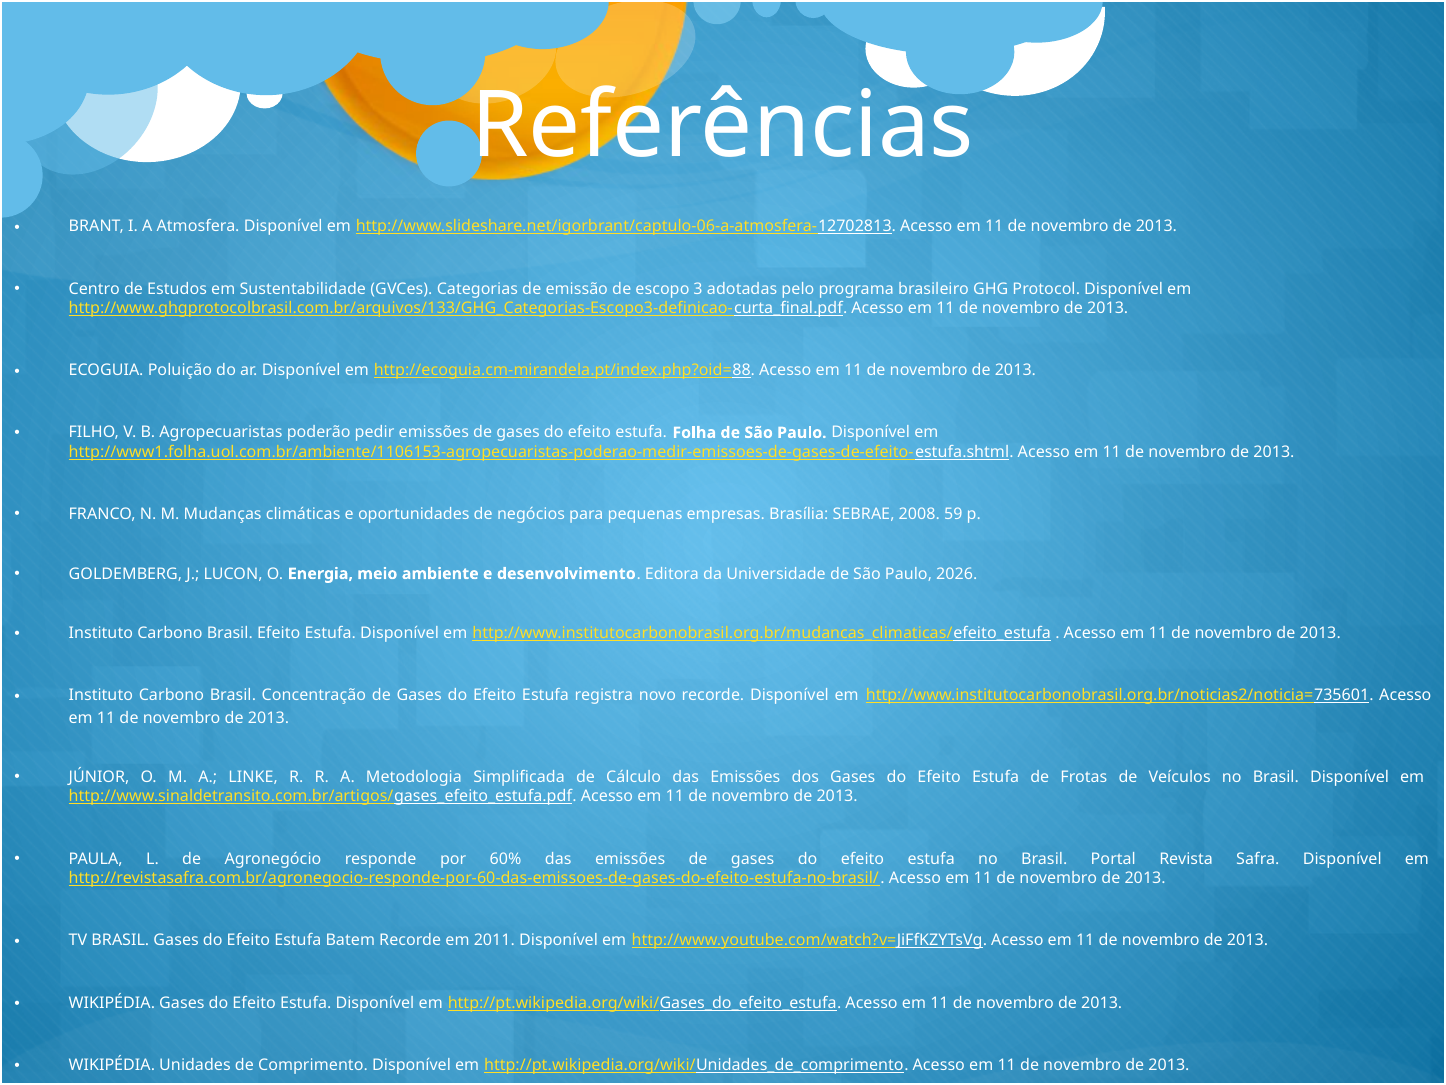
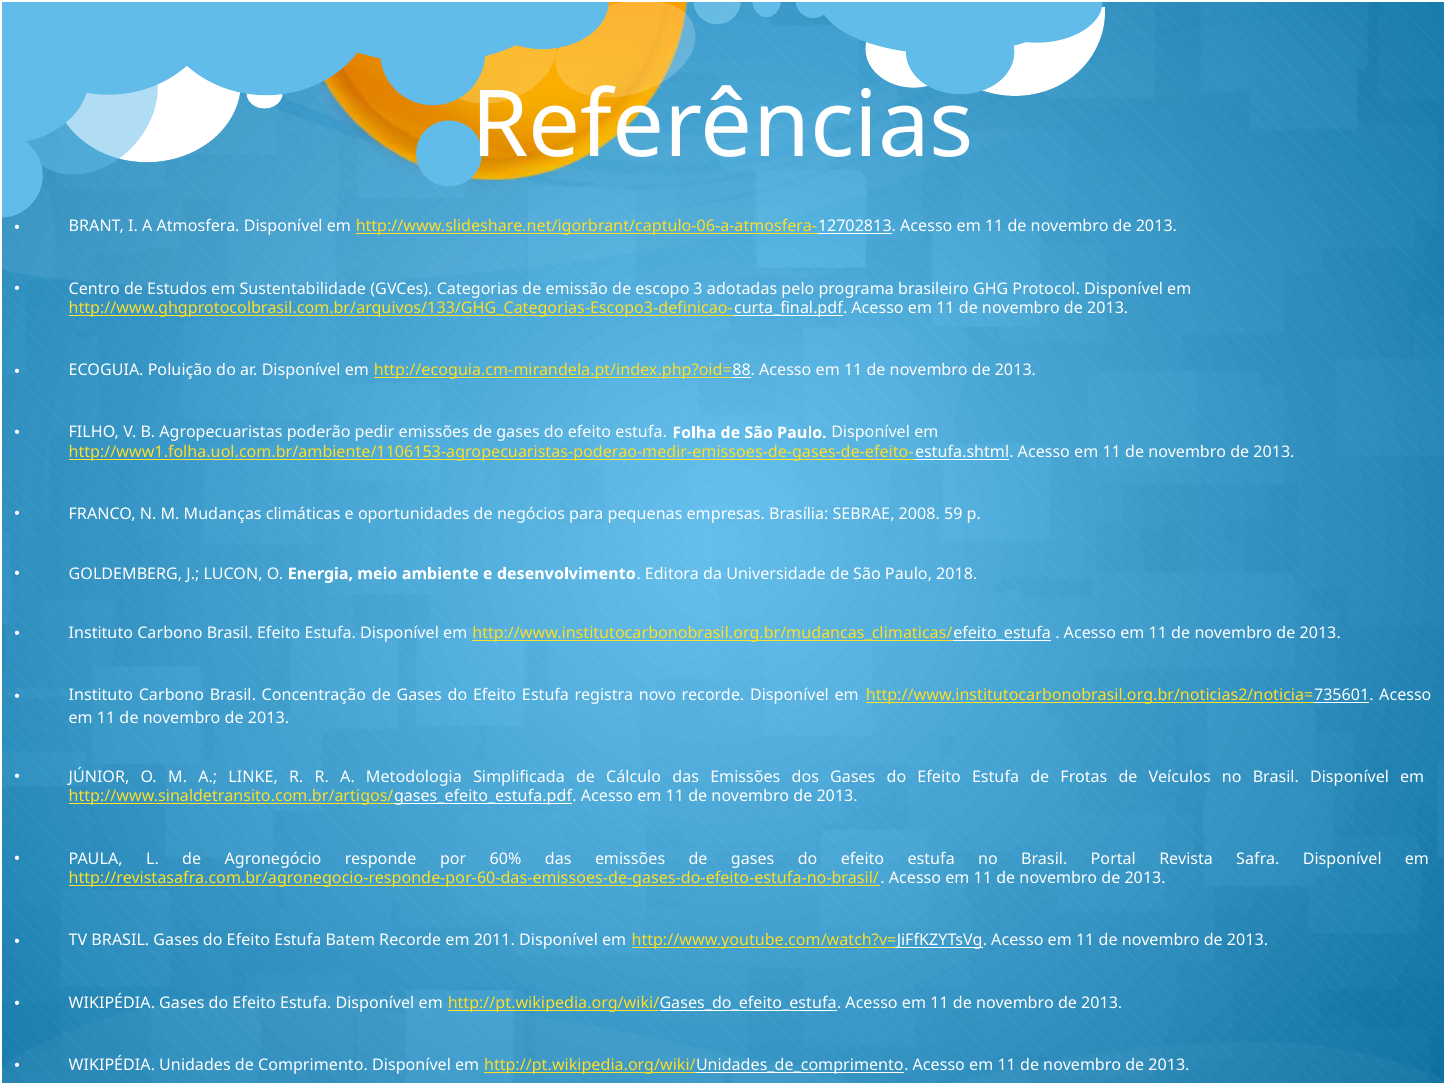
2026: 2026 -> 2018
